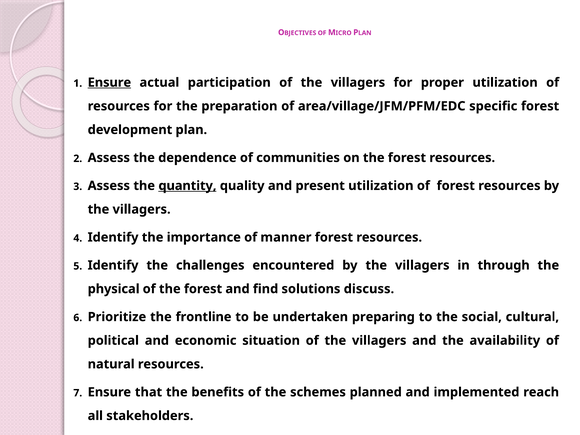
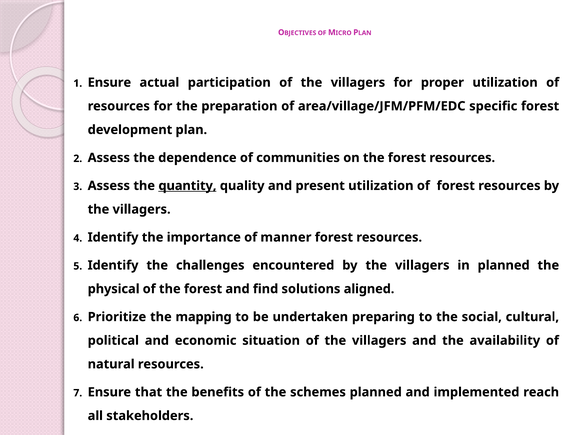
Ensure at (109, 82) underline: present -> none
in through: through -> planned
discuss: discuss -> aligned
frontline: frontline -> mapping
